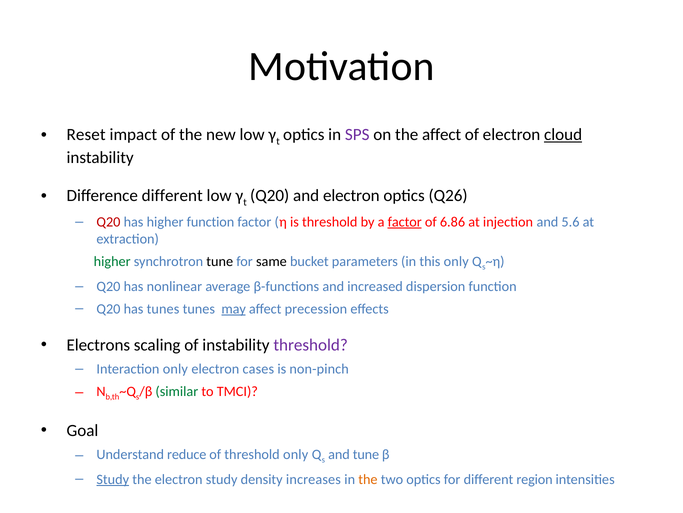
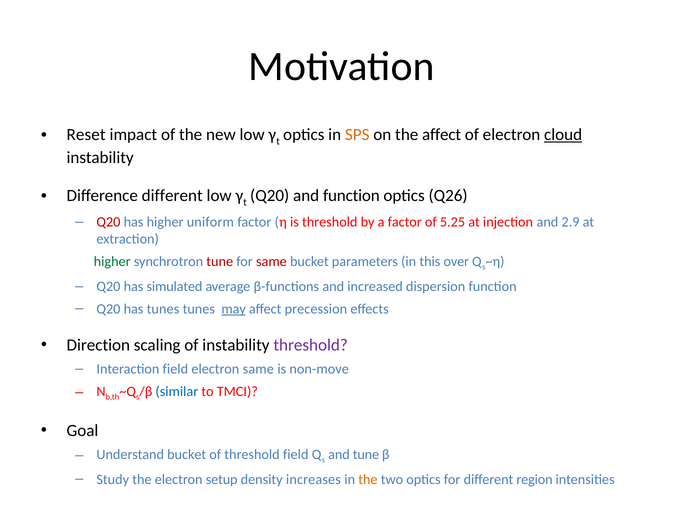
SPS colour: purple -> orange
and electron: electron -> function
higher function: function -> uniform
factor at (405, 222) underline: present -> none
6.86: 6.86 -> 5.25
5.6: 5.6 -> 2.9
tune at (220, 261) colour: black -> red
same at (271, 261) colour: black -> red
this only: only -> over
nonlinear: nonlinear -> simulated
Electrons: Electrons -> Direction
Interaction only: only -> field
electron cases: cases -> same
non-pinch: non-pinch -> non-move
similar colour: green -> blue
Understand reduce: reduce -> bucket
threshold only: only -> field
Study at (113, 479) underline: present -> none
electron study: study -> setup
